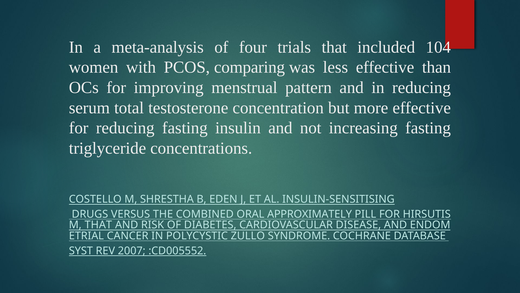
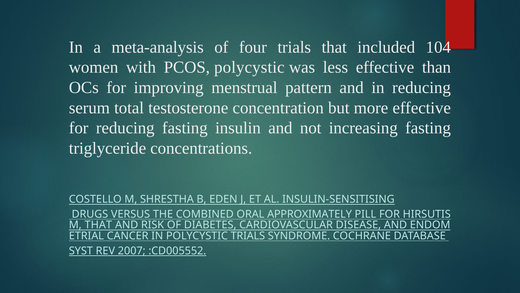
PCOS comparing: comparing -> polycystic
POLYCYSTIC ZULLO: ZULLO -> TRIALS
